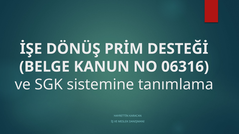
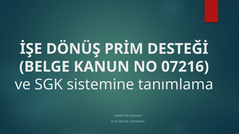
06316: 06316 -> 07216
